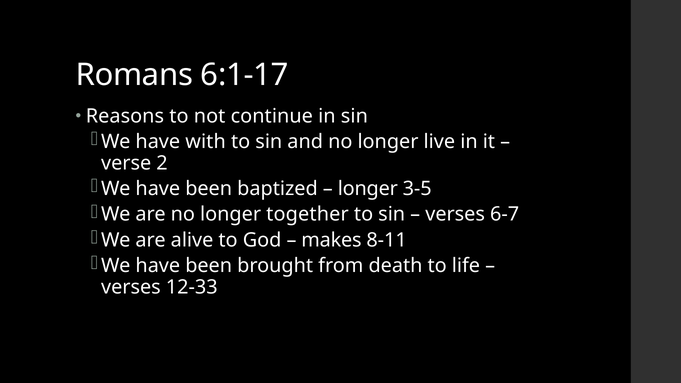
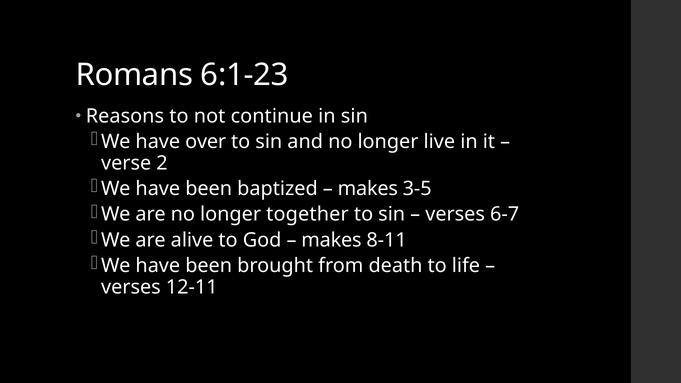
6:1-17: 6:1-17 -> 6:1-23
with: with -> over
longer at (368, 189): longer -> makes
12-33: 12-33 -> 12-11
